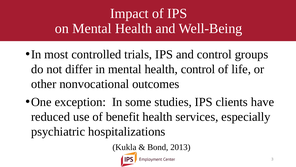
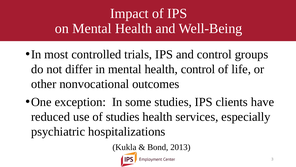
of benefit: benefit -> studies
